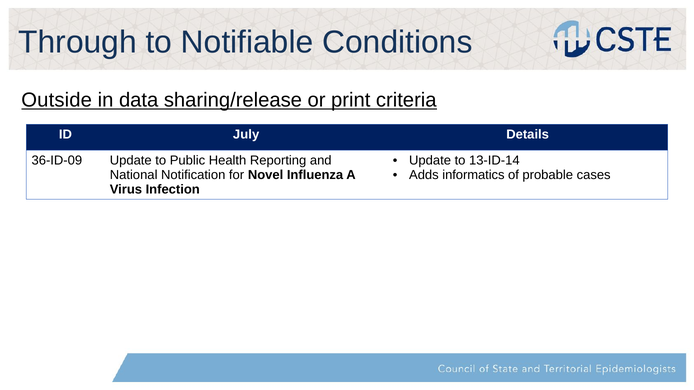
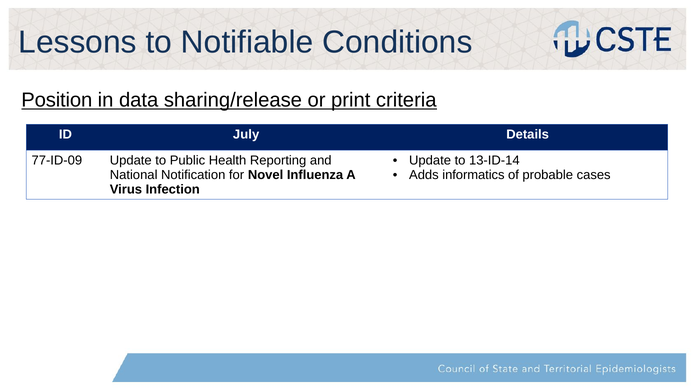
Through: Through -> Lessons
Outside: Outside -> Position
36-ID-09: 36-ID-09 -> 77-ID-09
